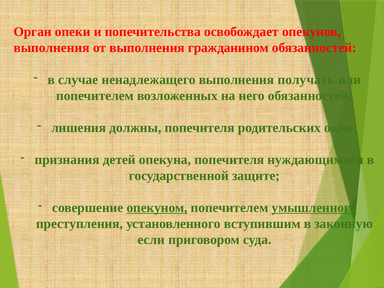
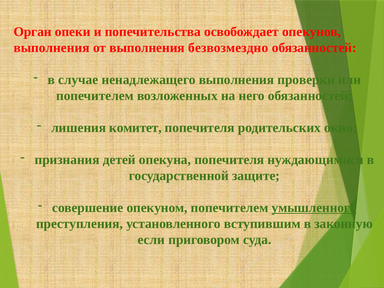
гражданином: гражданином -> безвозмездно
получать: получать -> проверки
должны: должны -> комитет
опекуном underline: present -> none
